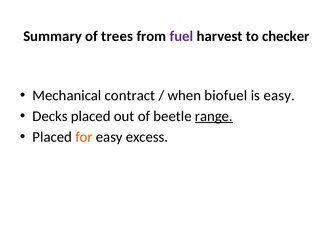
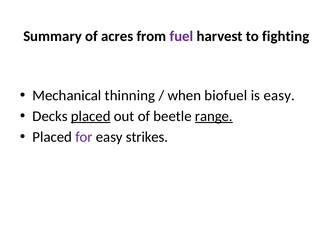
trees: trees -> acres
checker: checker -> fighting
contract: contract -> thinning
placed at (91, 116) underline: none -> present
for colour: orange -> purple
excess: excess -> strikes
